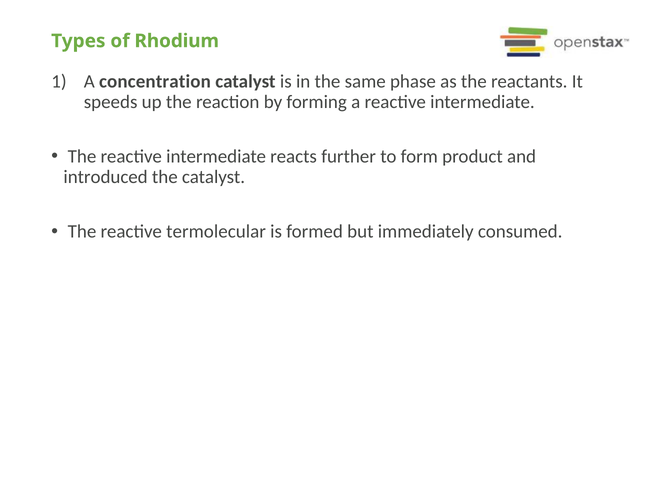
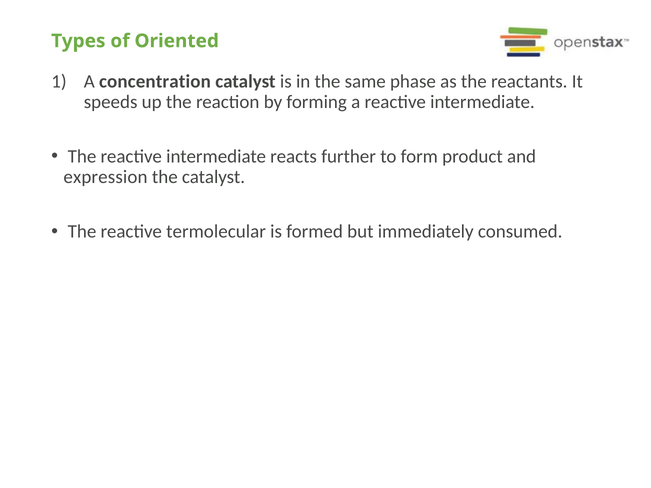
Rhodium: Rhodium -> Oriented
introduced: introduced -> expression
